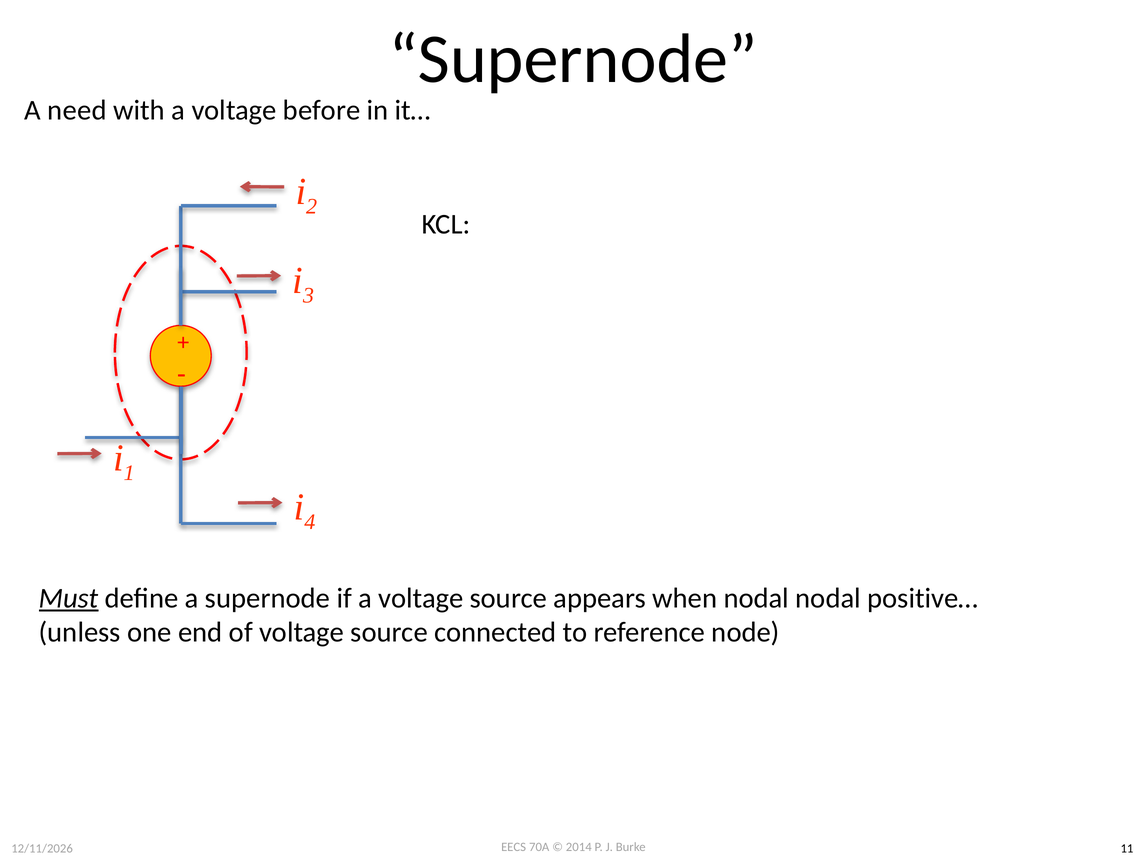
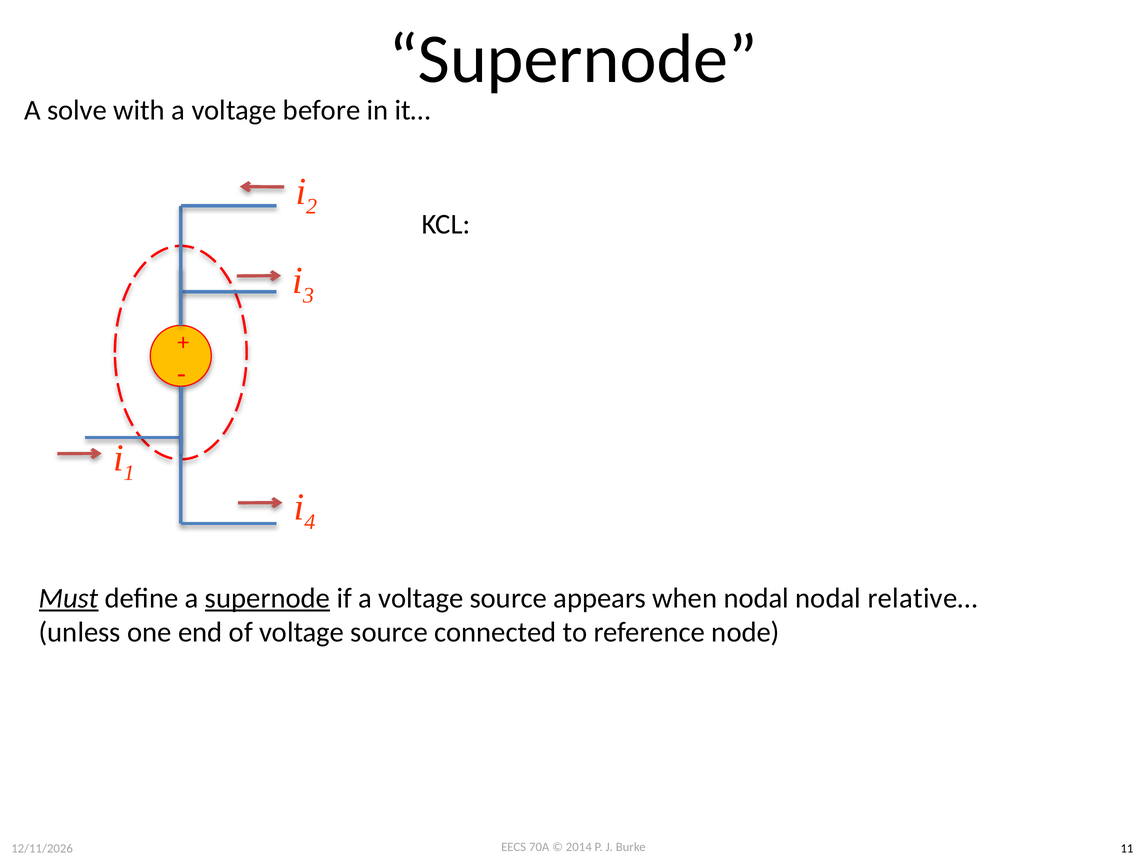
need: need -> solve
supernode at (267, 598) underline: none -> present
positive…: positive… -> relative…
